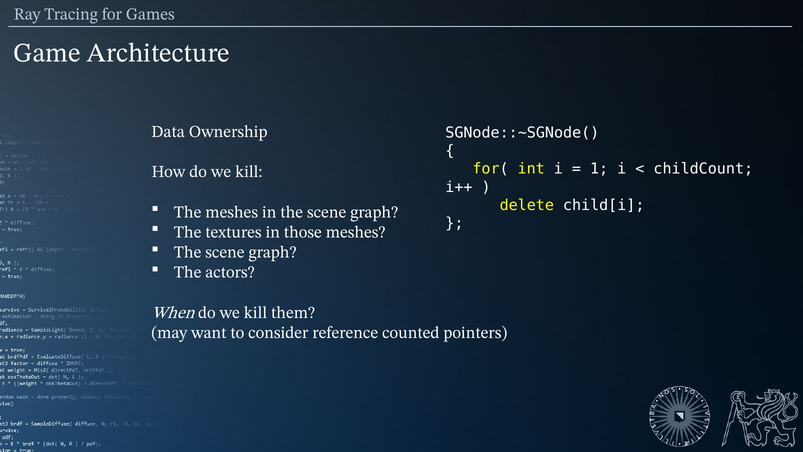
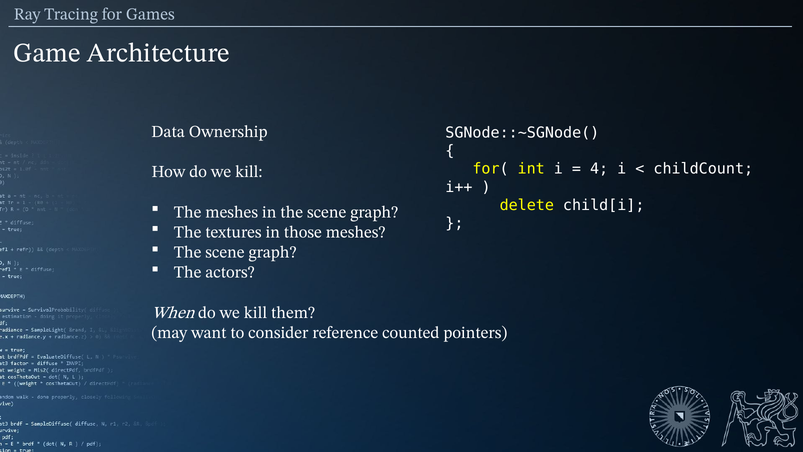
1: 1 -> 4
